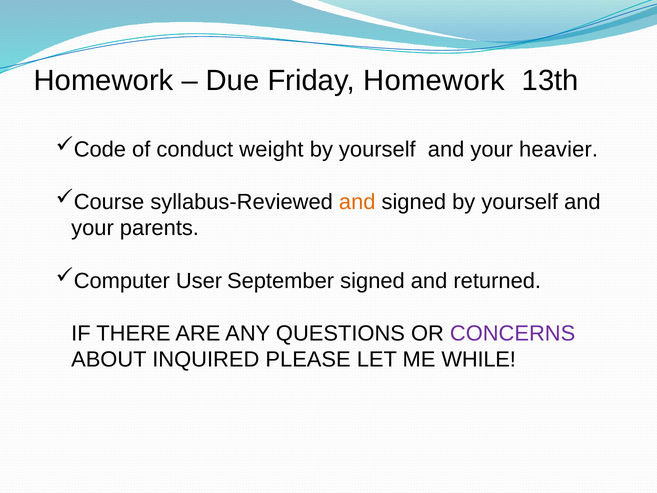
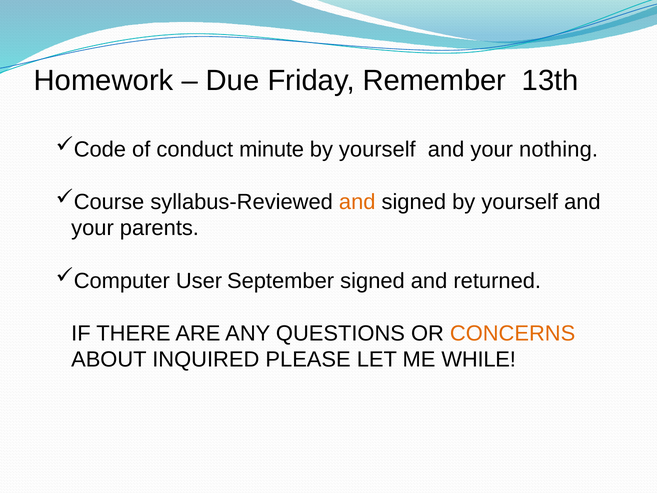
Friday Homework: Homework -> Remember
weight: weight -> minute
heavier: heavier -> nothing
CONCERNS colour: purple -> orange
